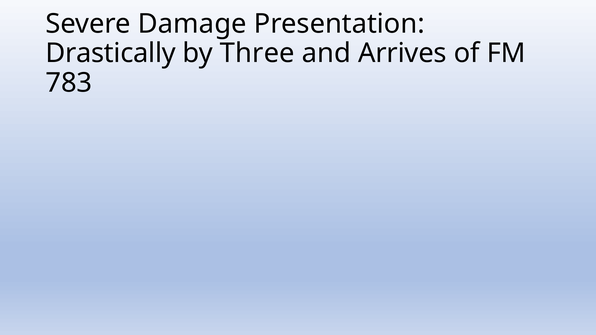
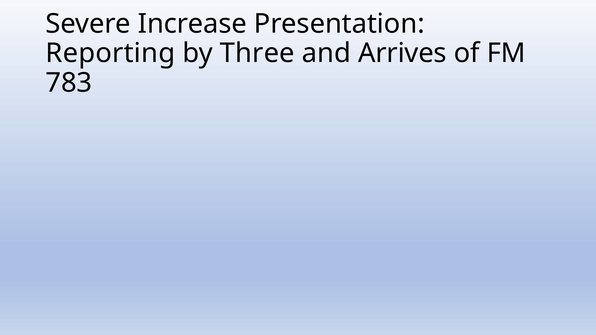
Damage: Damage -> Increase
Drastically: Drastically -> Reporting
